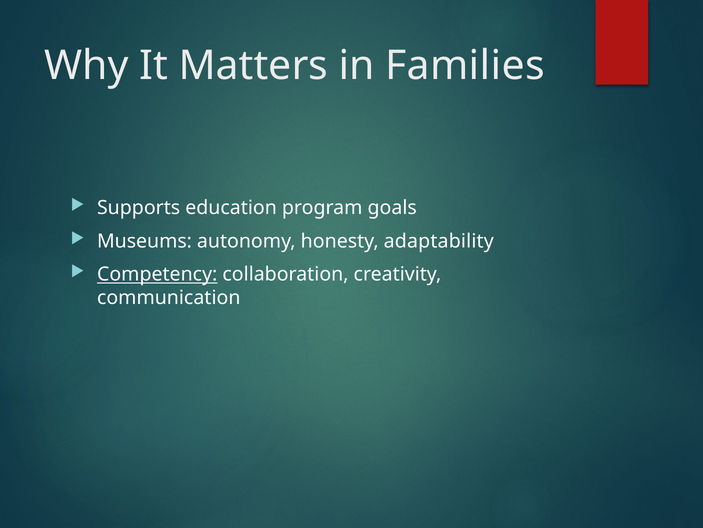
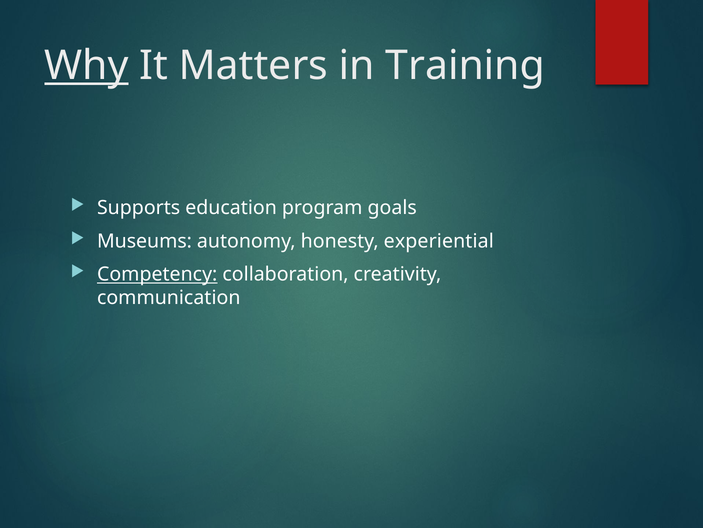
Why underline: none -> present
Families: Families -> Training
adaptability: adaptability -> experiential
